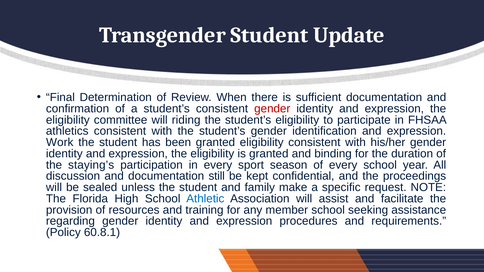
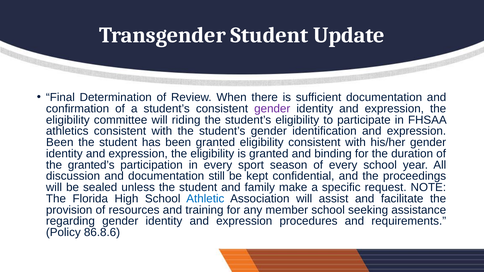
gender at (272, 109) colour: red -> purple
Work at (60, 142): Work -> Been
staying’s: staying’s -> granted’s
60.8.1: 60.8.1 -> 86.8.6
